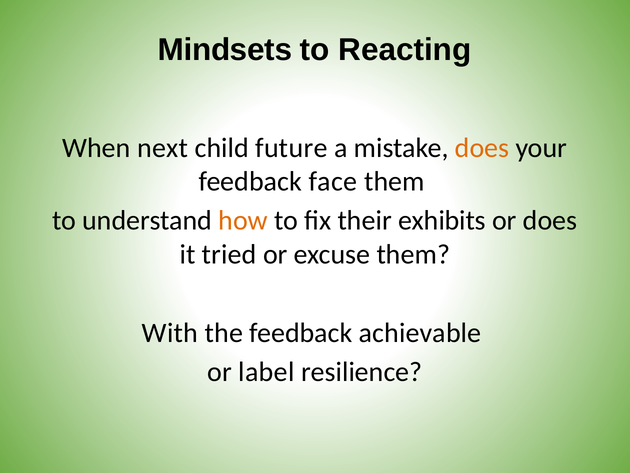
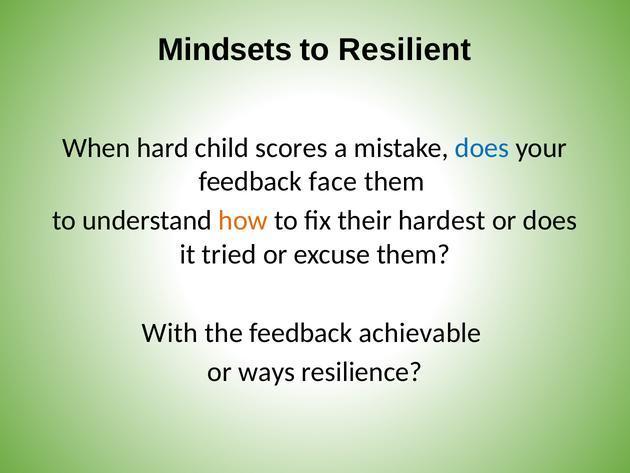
Reacting: Reacting -> Resilient
next: next -> hard
future: future -> scores
does at (482, 148) colour: orange -> blue
exhibits: exhibits -> hardest
label: label -> ways
